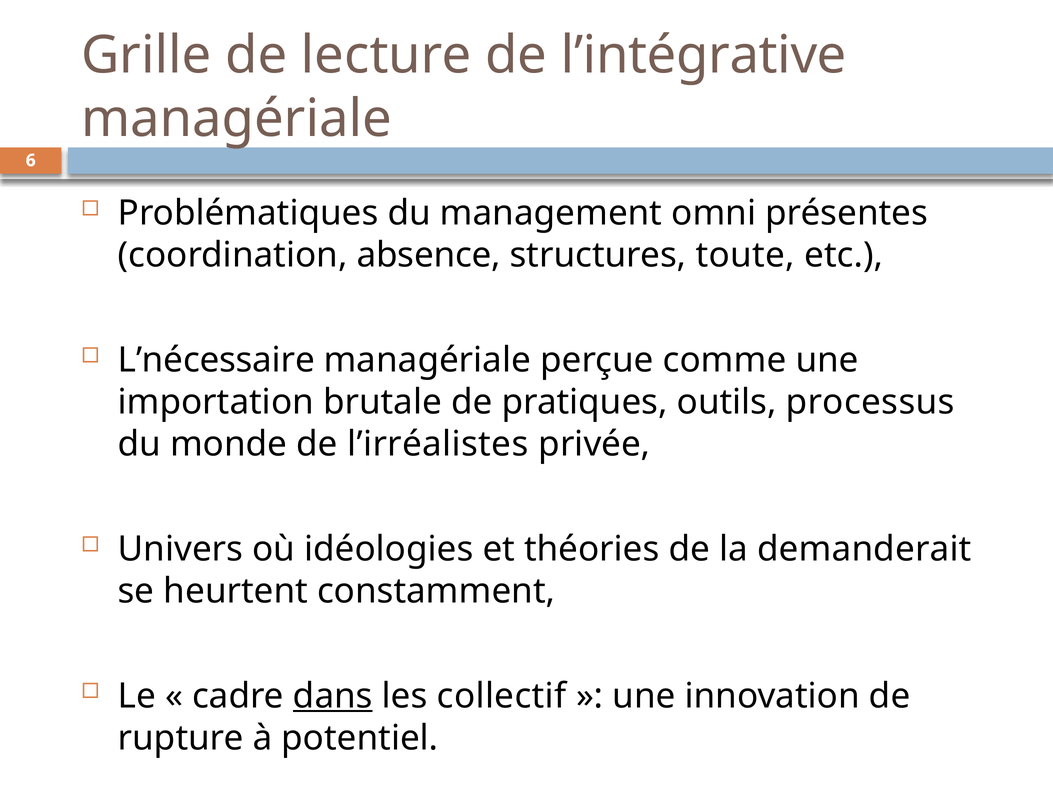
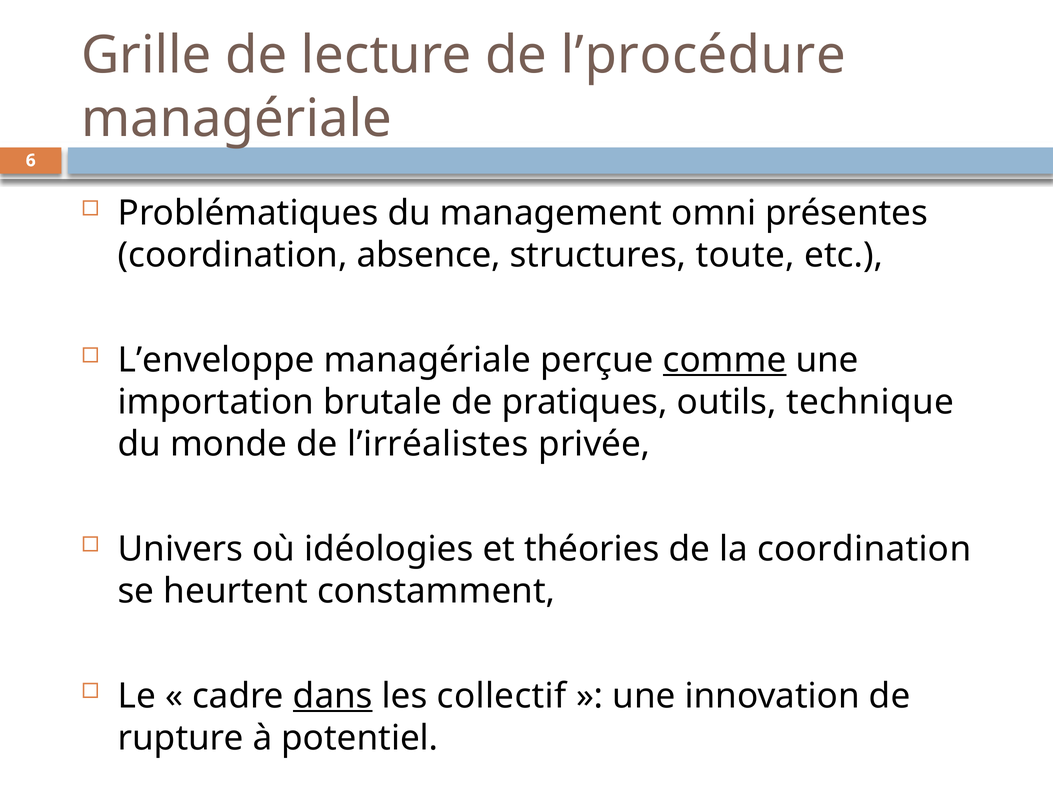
l’intégrative: l’intégrative -> l’procédure
L’nécessaire: L’nécessaire -> L’enveloppe
comme underline: none -> present
processus: processus -> technique
la demanderait: demanderait -> coordination
